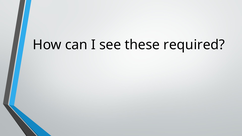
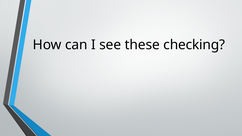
required: required -> checking
